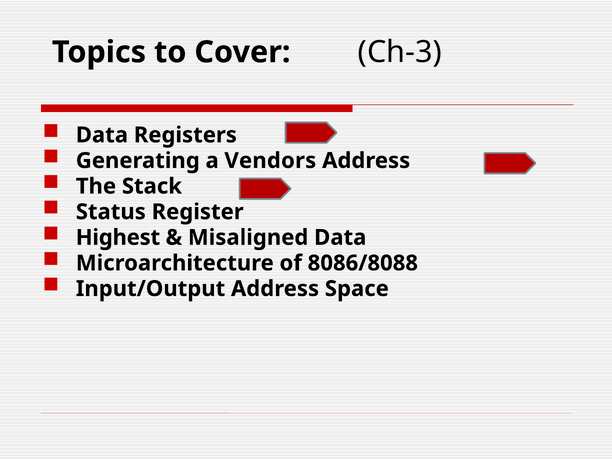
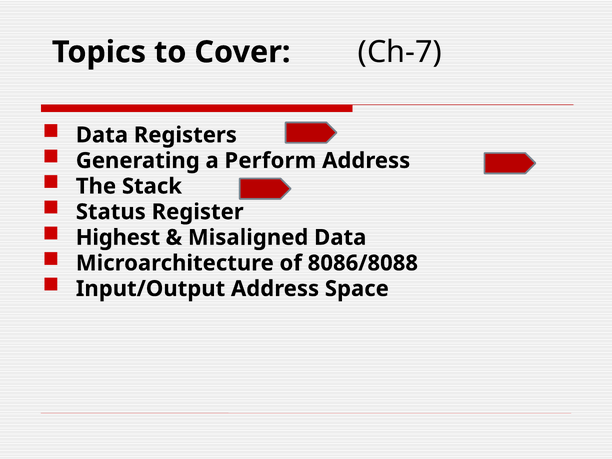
Ch-3: Ch-3 -> Ch-7
Vendors: Vendors -> Perform
